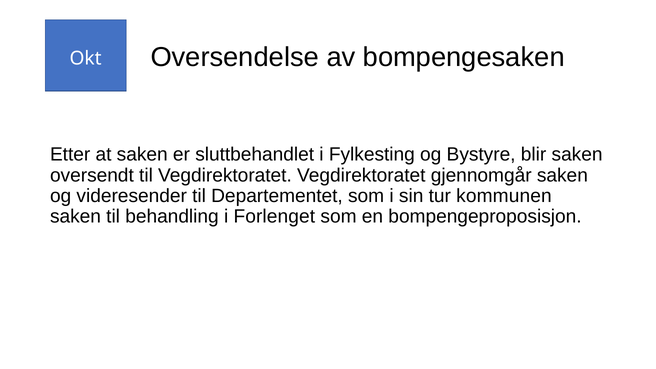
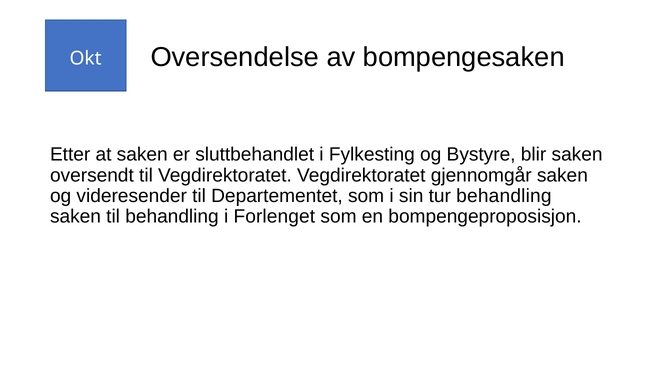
tur kommunen: kommunen -> behandling
